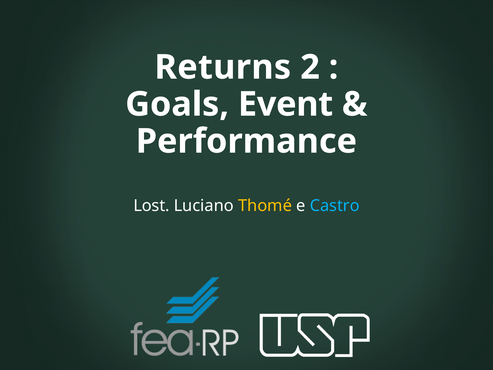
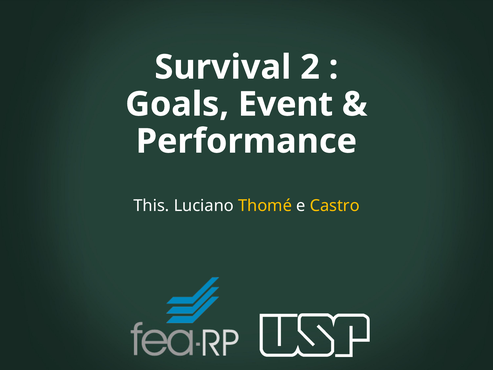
Returns: Returns -> Survival
Lost: Lost -> This
Castro colour: light blue -> yellow
